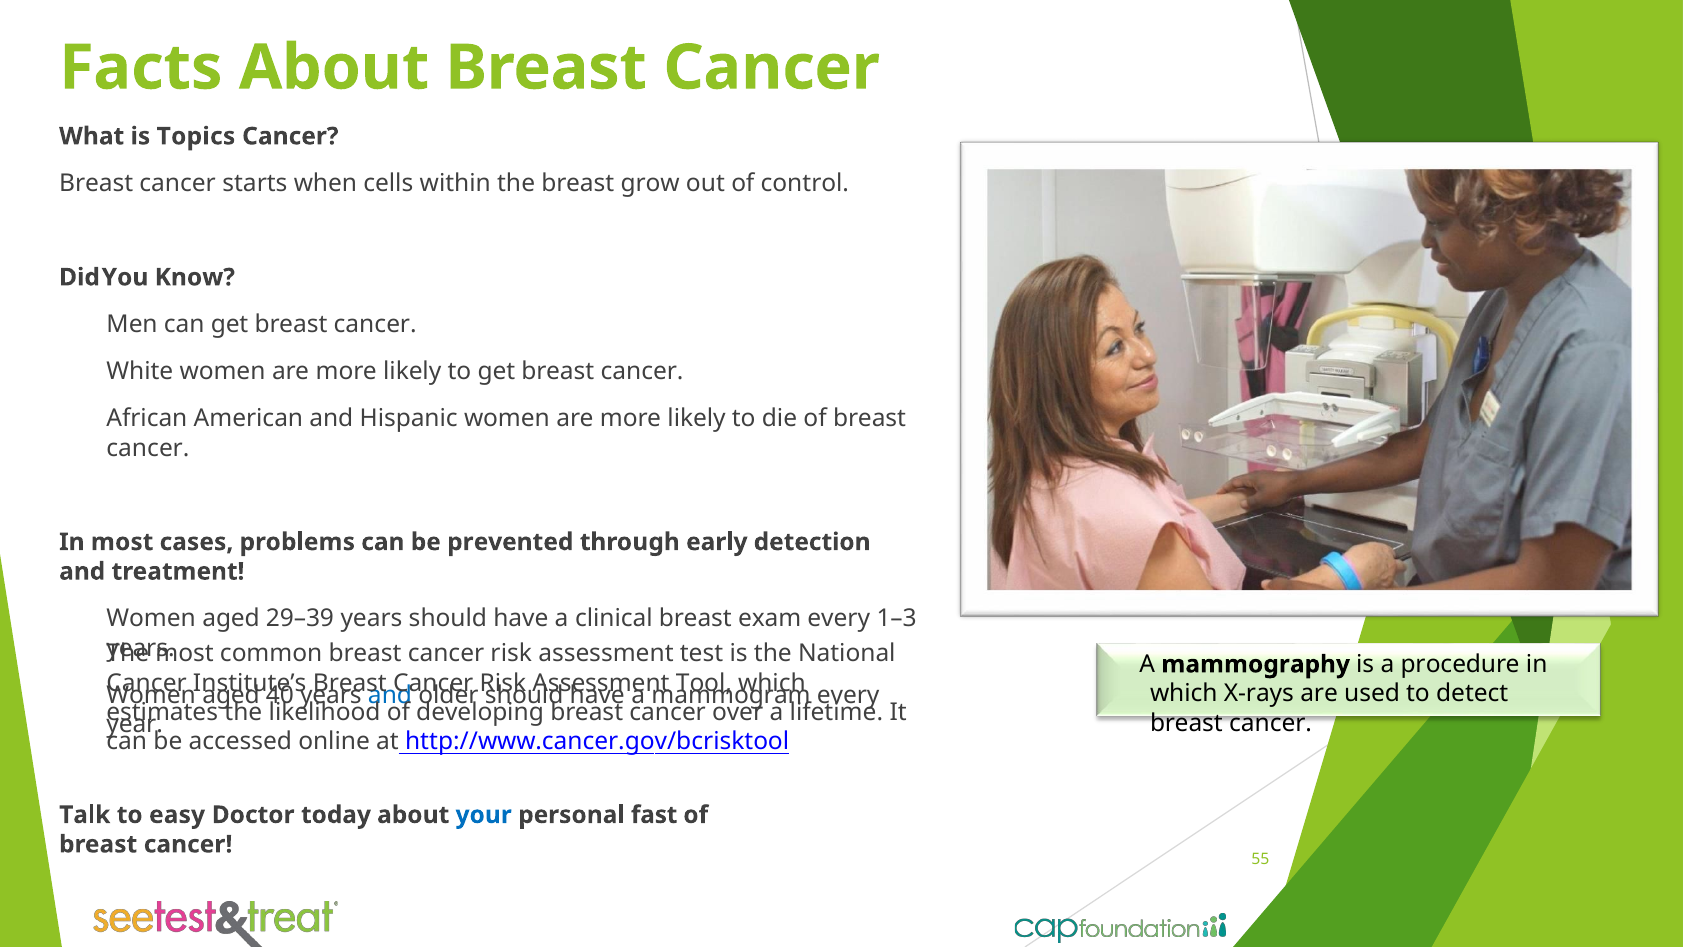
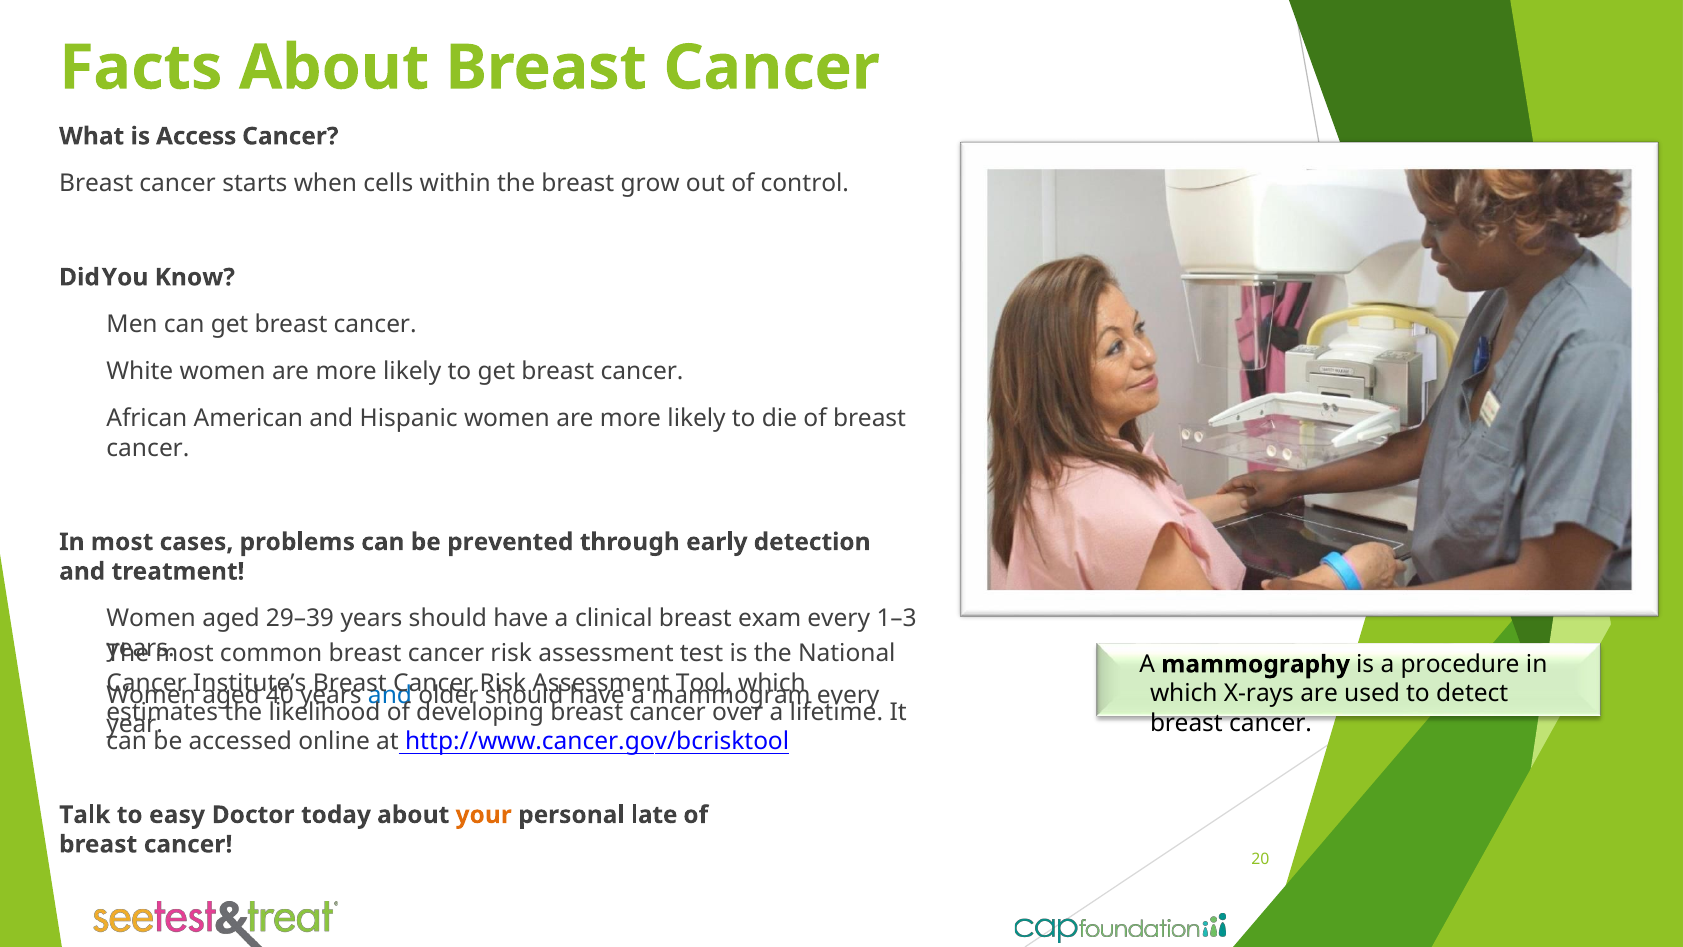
Topics: Topics -> Access
your colour: blue -> orange
fast: fast -> late
55: 55 -> 20
